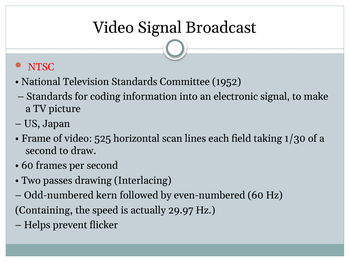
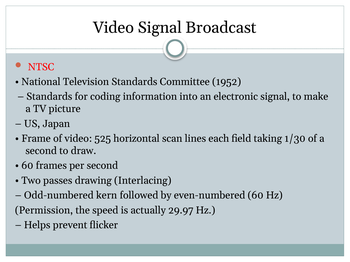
Containing: Containing -> Permission
